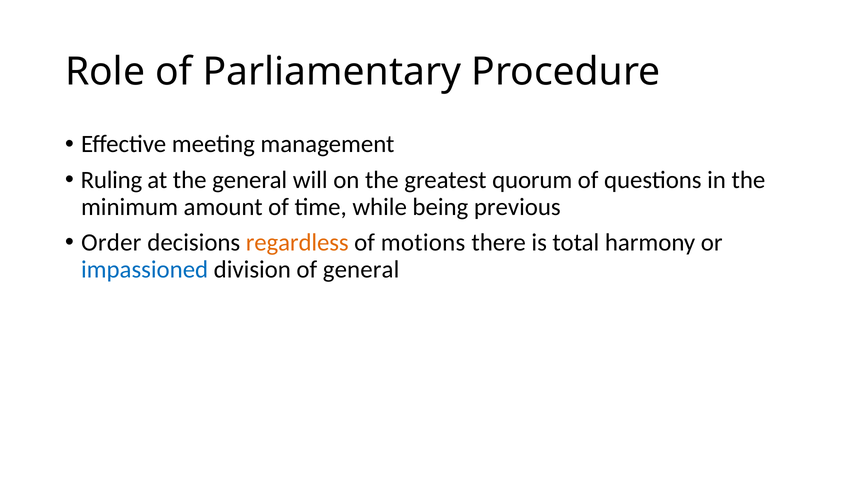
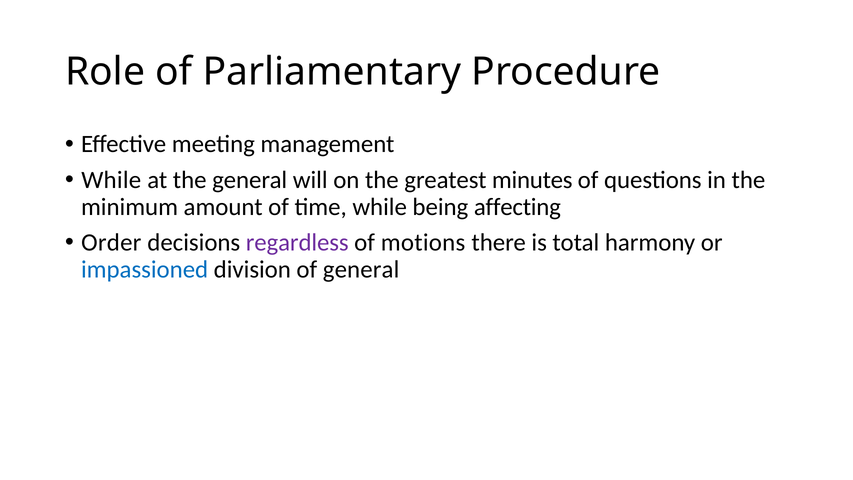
Ruling at (111, 180): Ruling -> While
quorum: quorum -> minutes
previous: previous -> affecting
regardless colour: orange -> purple
